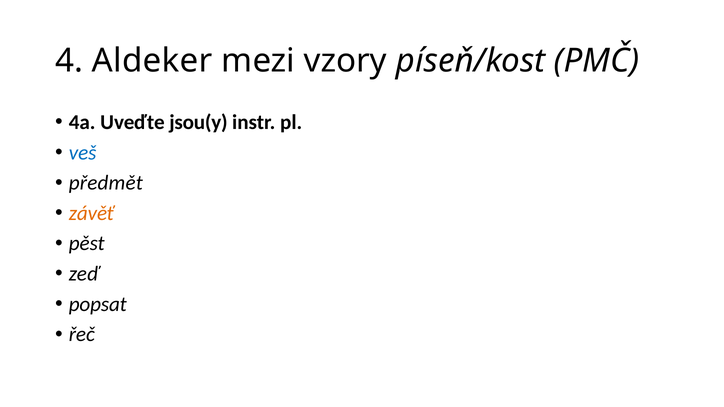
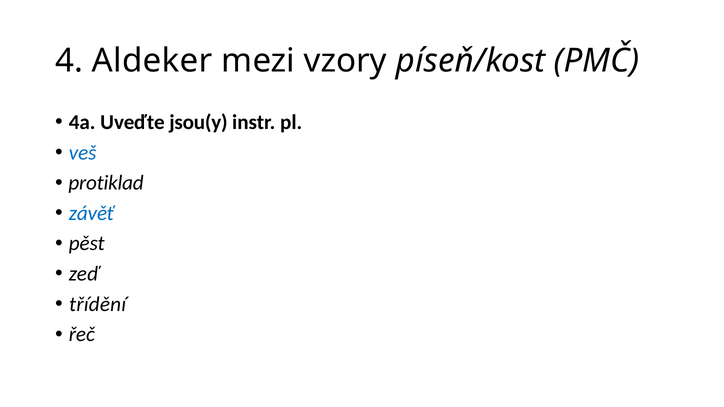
předmět: předmět -> protiklad
závěť colour: orange -> blue
popsat: popsat -> třídění
